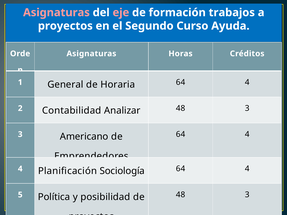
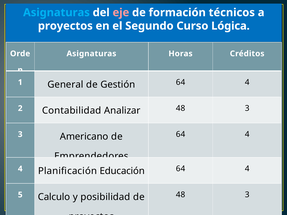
Asignaturas at (56, 13) colour: pink -> light blue
trabajos: trabajos -> técnicos
Ayuda: Ayuda -> Lógica
Horaria: Horaria -> Gestión
Sociología: Sociología -> Educación
Política: Política -> Calculo
